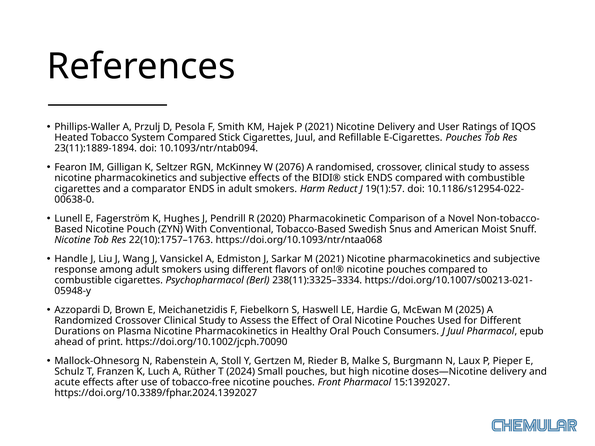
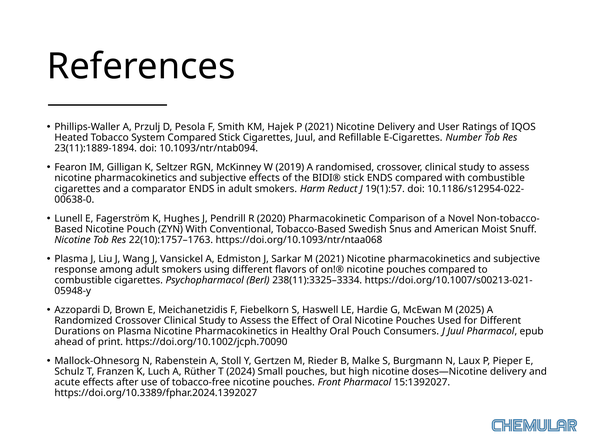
E-Cigarettes Pouches: Pouches -> Number
2076: 2076 -> 2019
Handle at (71, 259): Handle -> Plasma
